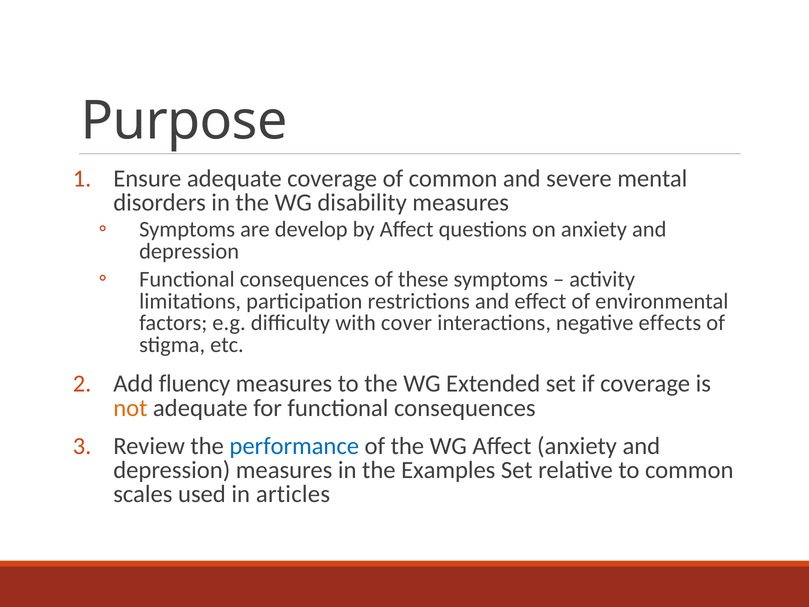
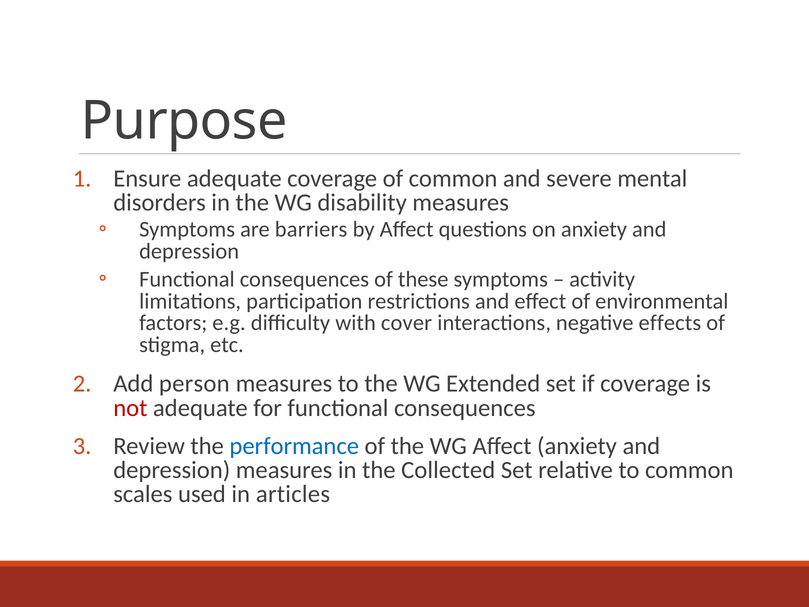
develop: develop -> barriers
fluency: fluency -> person
not colour: orange -> red
Examples: Examples -> Collected
